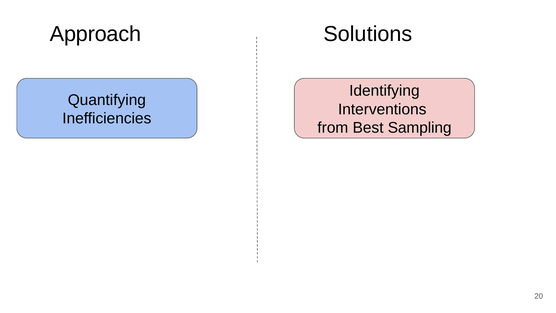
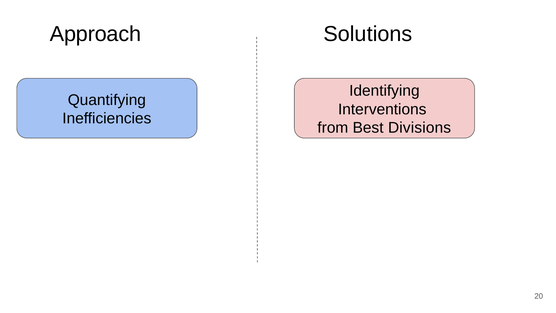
Sampling: Sampling -> Divisions
